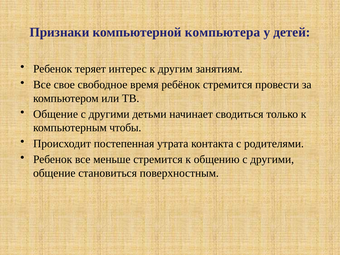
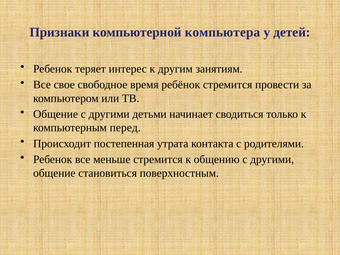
чтобы: чтобы -> перед
